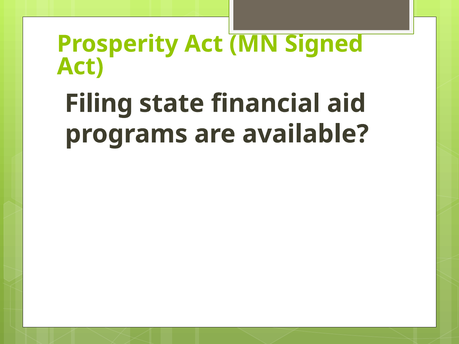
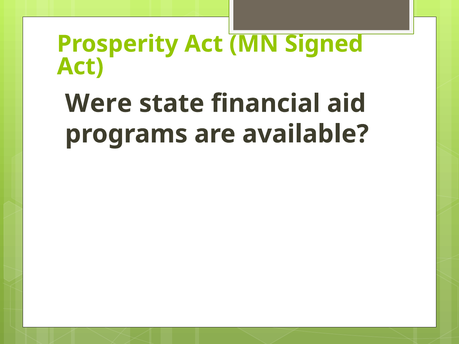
Filing: Filing -> Were
